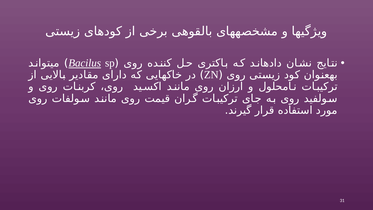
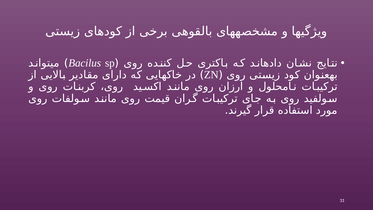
Bacilus underline: present -> none
